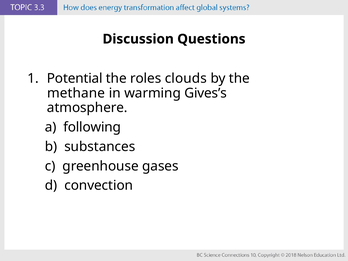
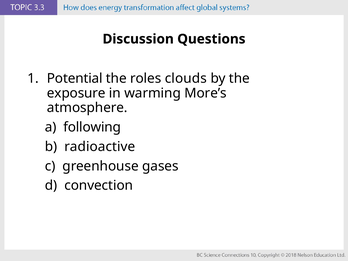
methane: methane -> exposure
Gives’s: Gives’s -> More’s
substances: substances -> radioactive
